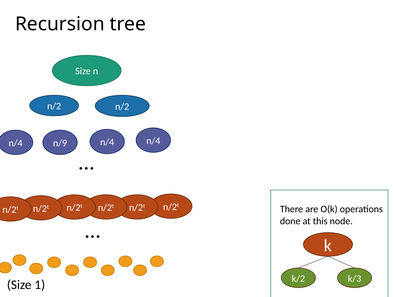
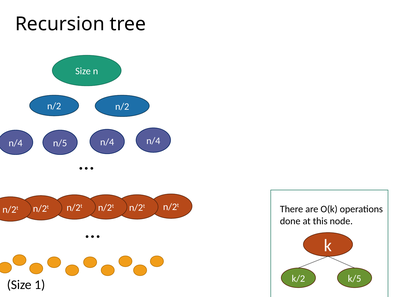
n/9: n/9 -> n/5
k/3: k/3 -> k/5
